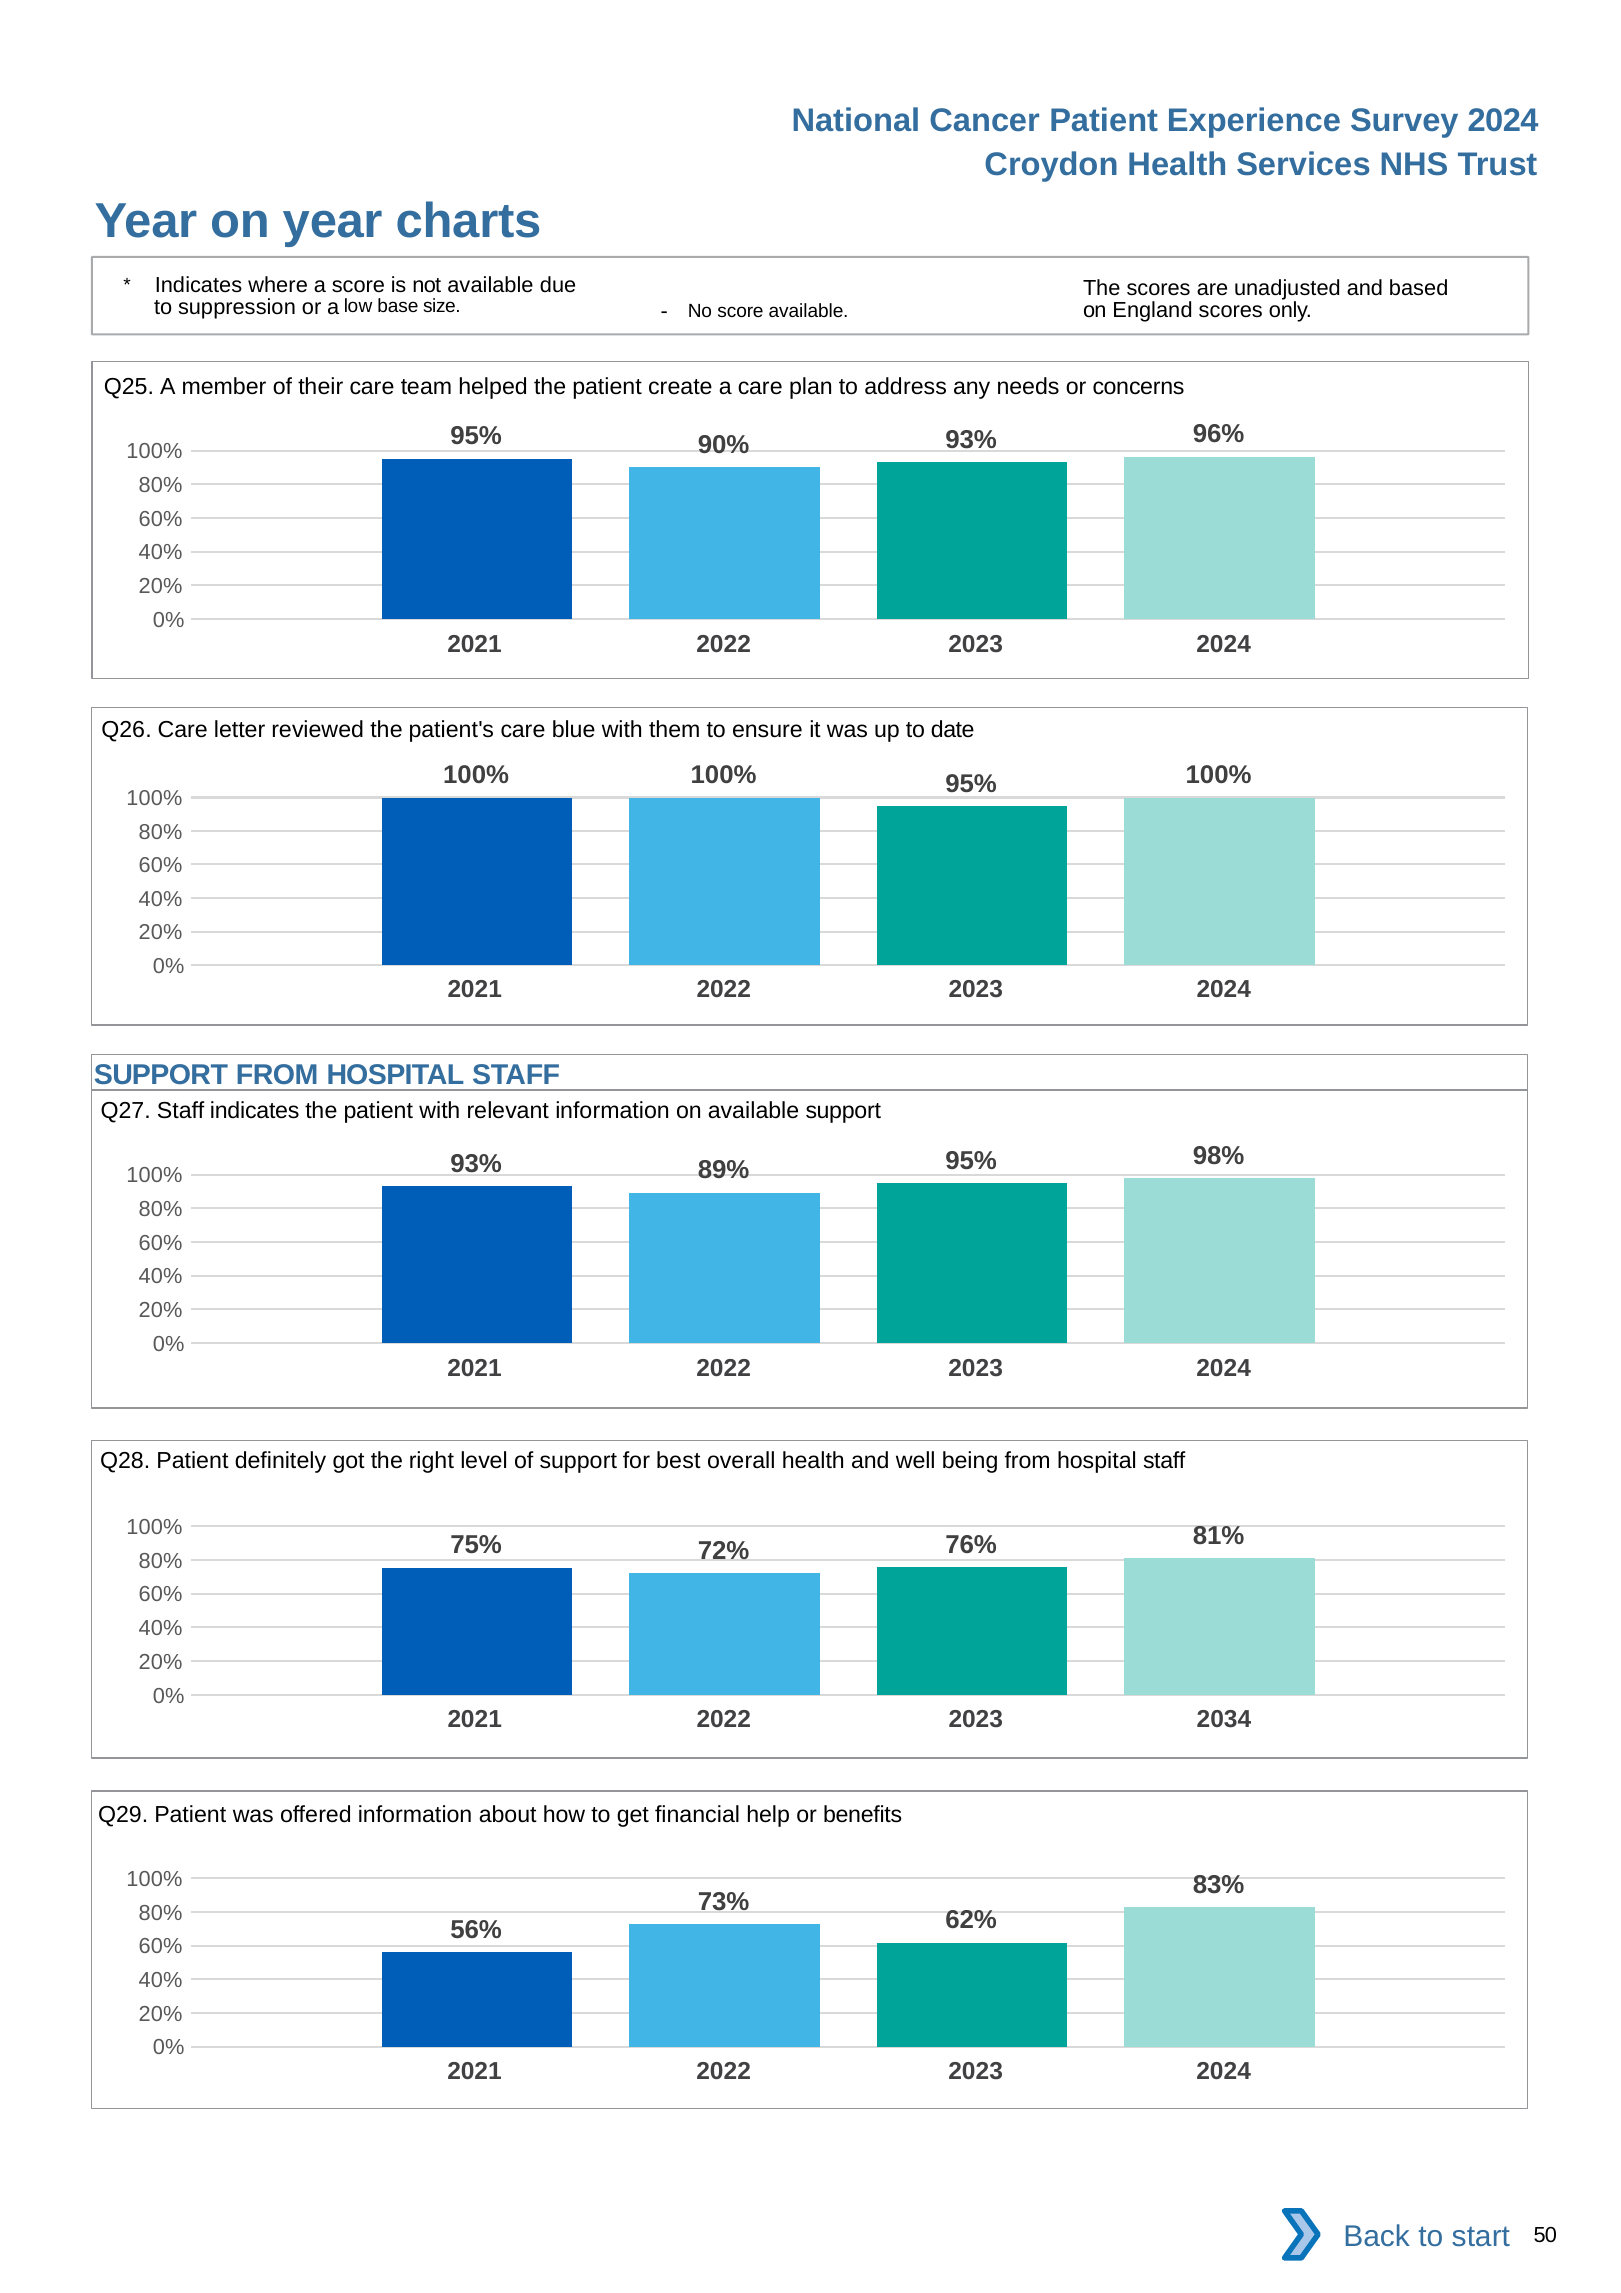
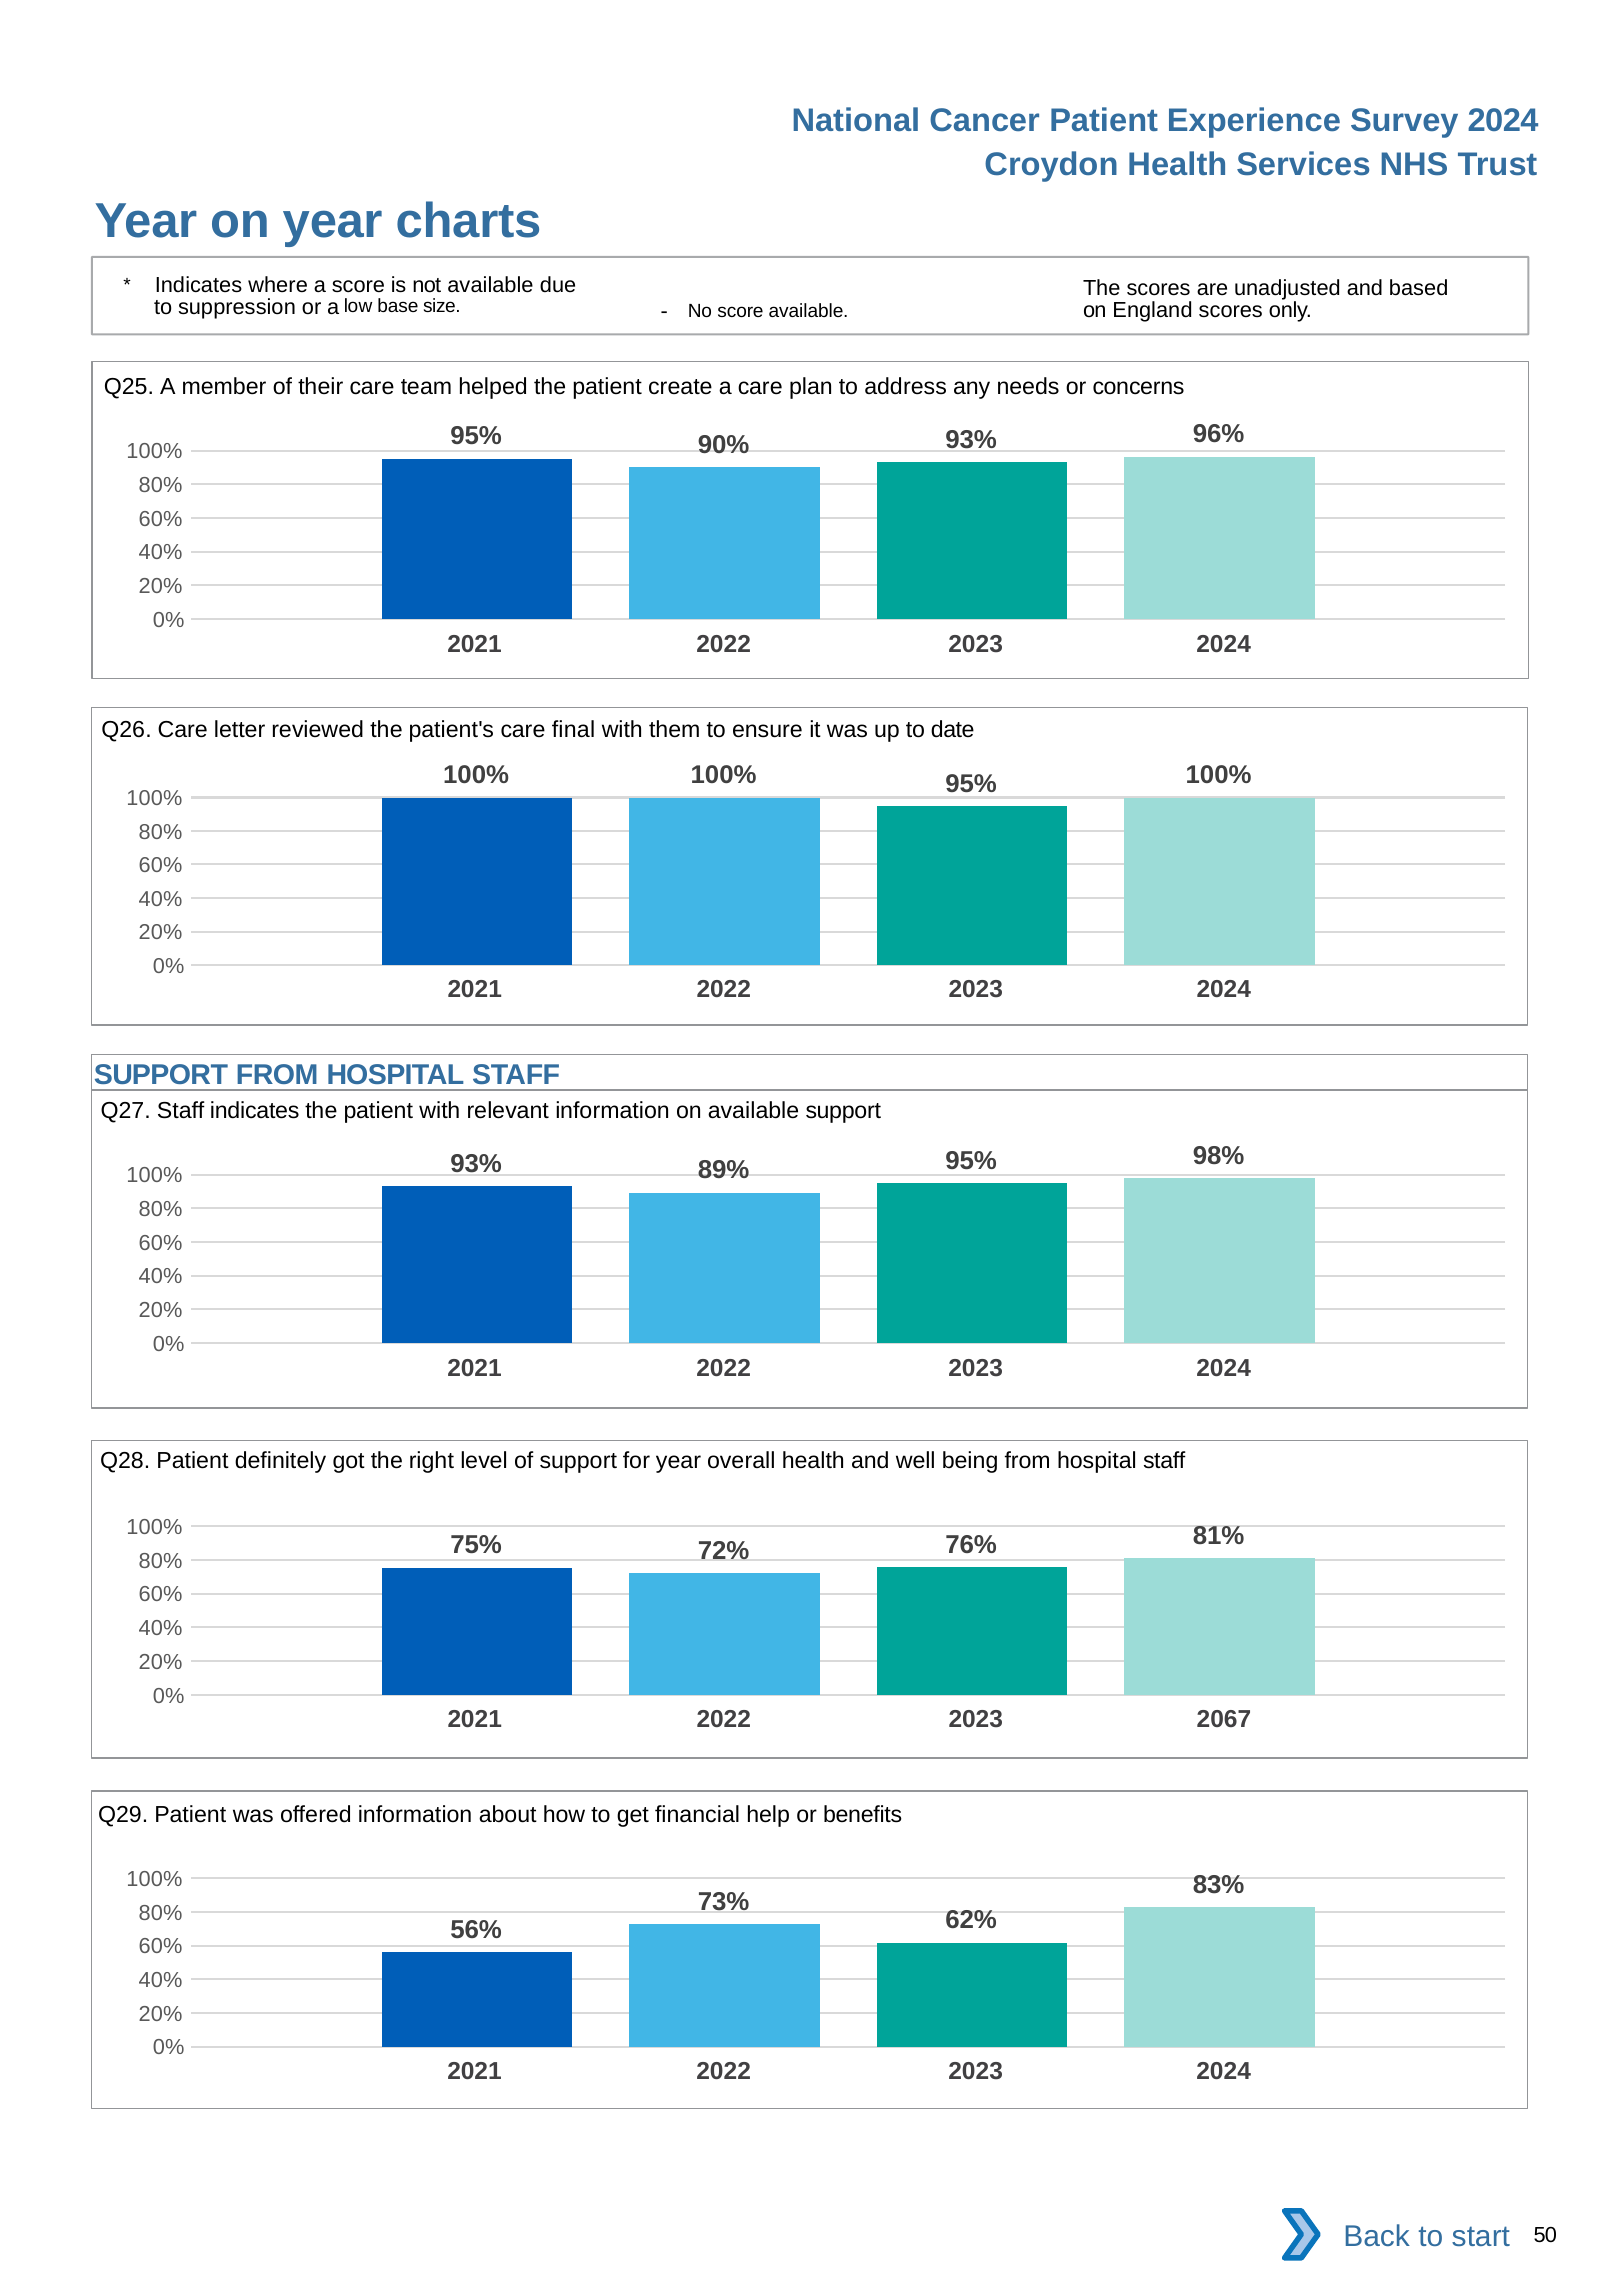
blue: blue -> final
for best: best -> year
2034: 2034 -> 2067
